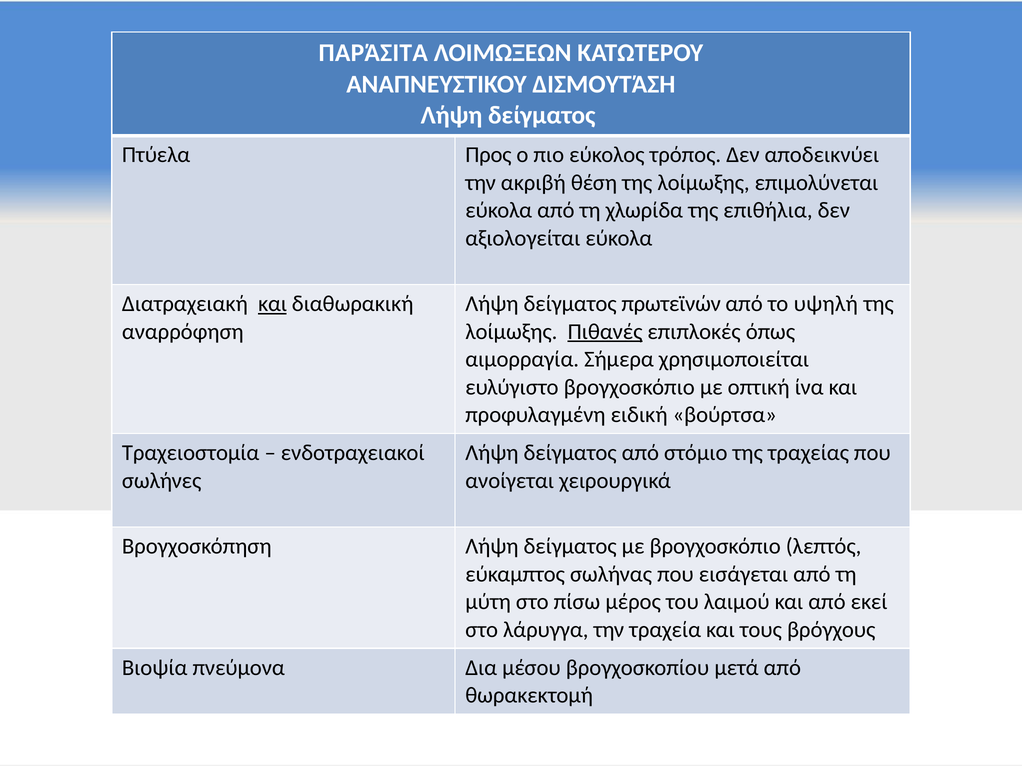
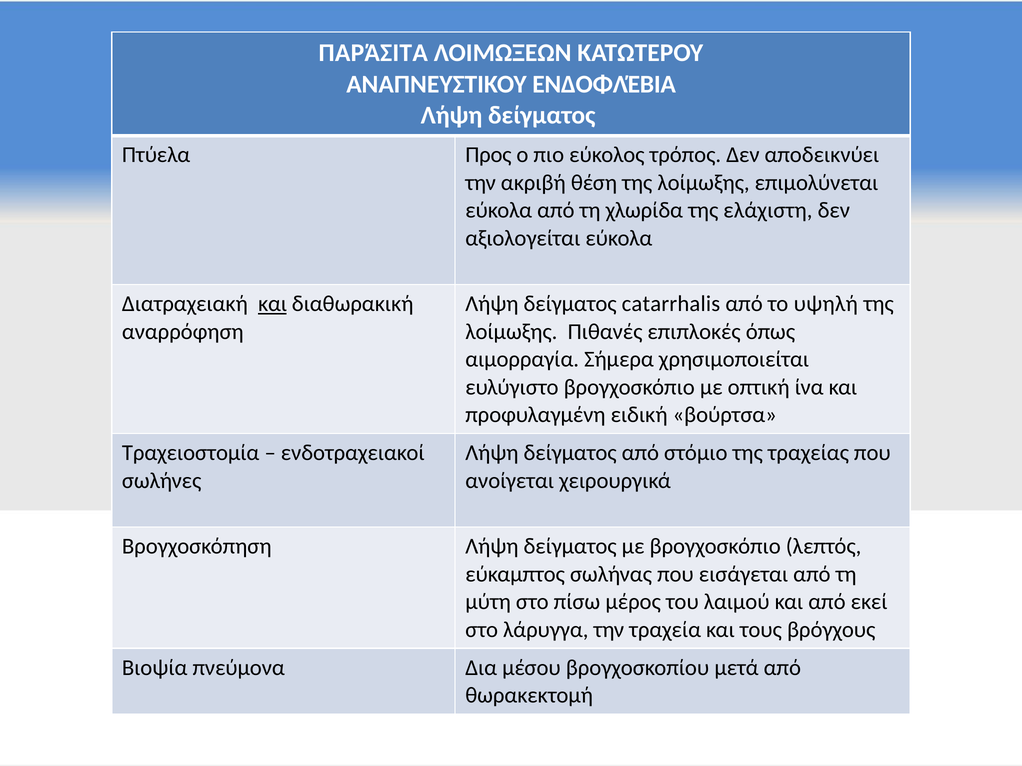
ΔΙΣΜΟΥΤΆΣΗ: ΔΙΣΜΟΥΤΆΣΗ -> ΕΝΔΟΦΛΈΒΙΑ
επιθήλια: επιθήλια -> ελάχιστη
πρωτεϊνών: πρωτεϊνών -> catarrhalis
Πιθανές underline: present -> none
